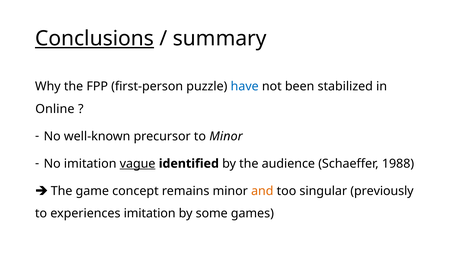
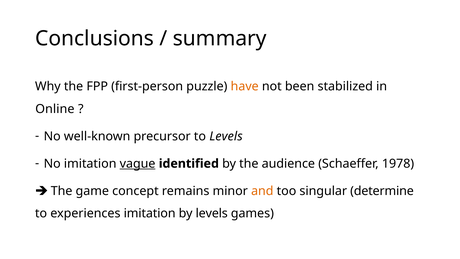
Conclusions underline: present -> none
have colour: blue -> orange
to Minor: Minor -> Levels
1988: 1988 -> 1978
previously: previously -> determine
by some: some -> levels
